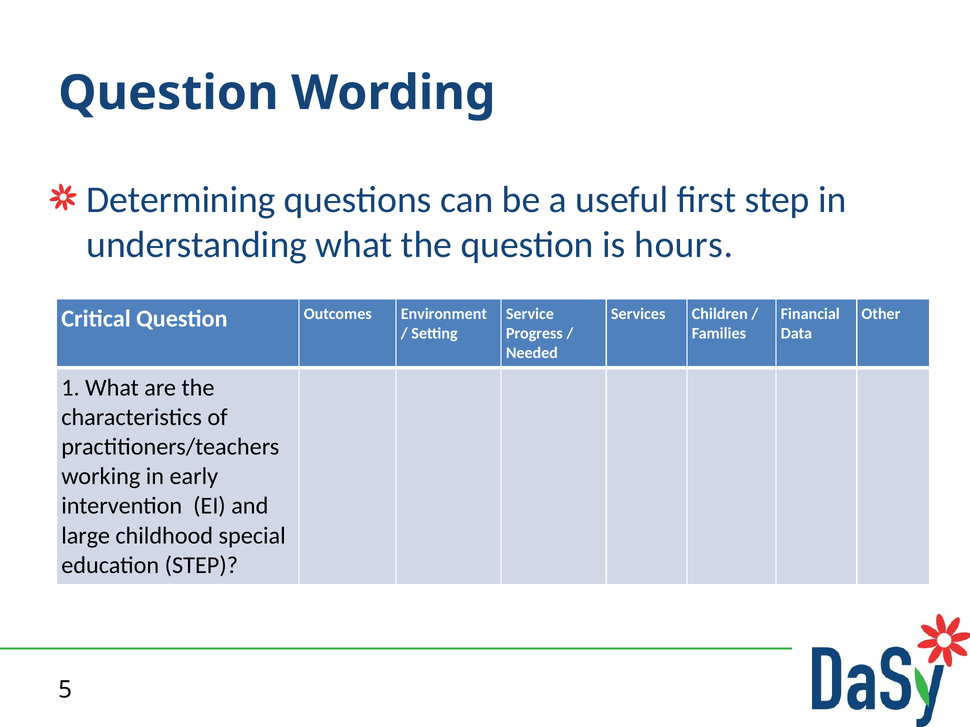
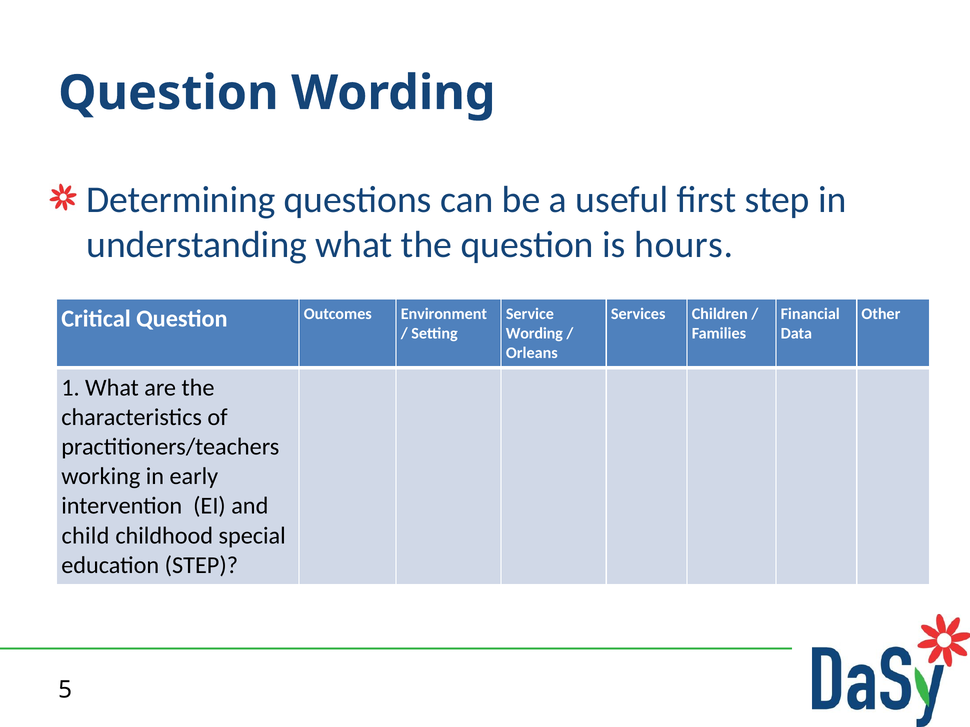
Progress at (534, 334): Progress -> Wording
Needed: Needed -> Orleans
large: large -> child
